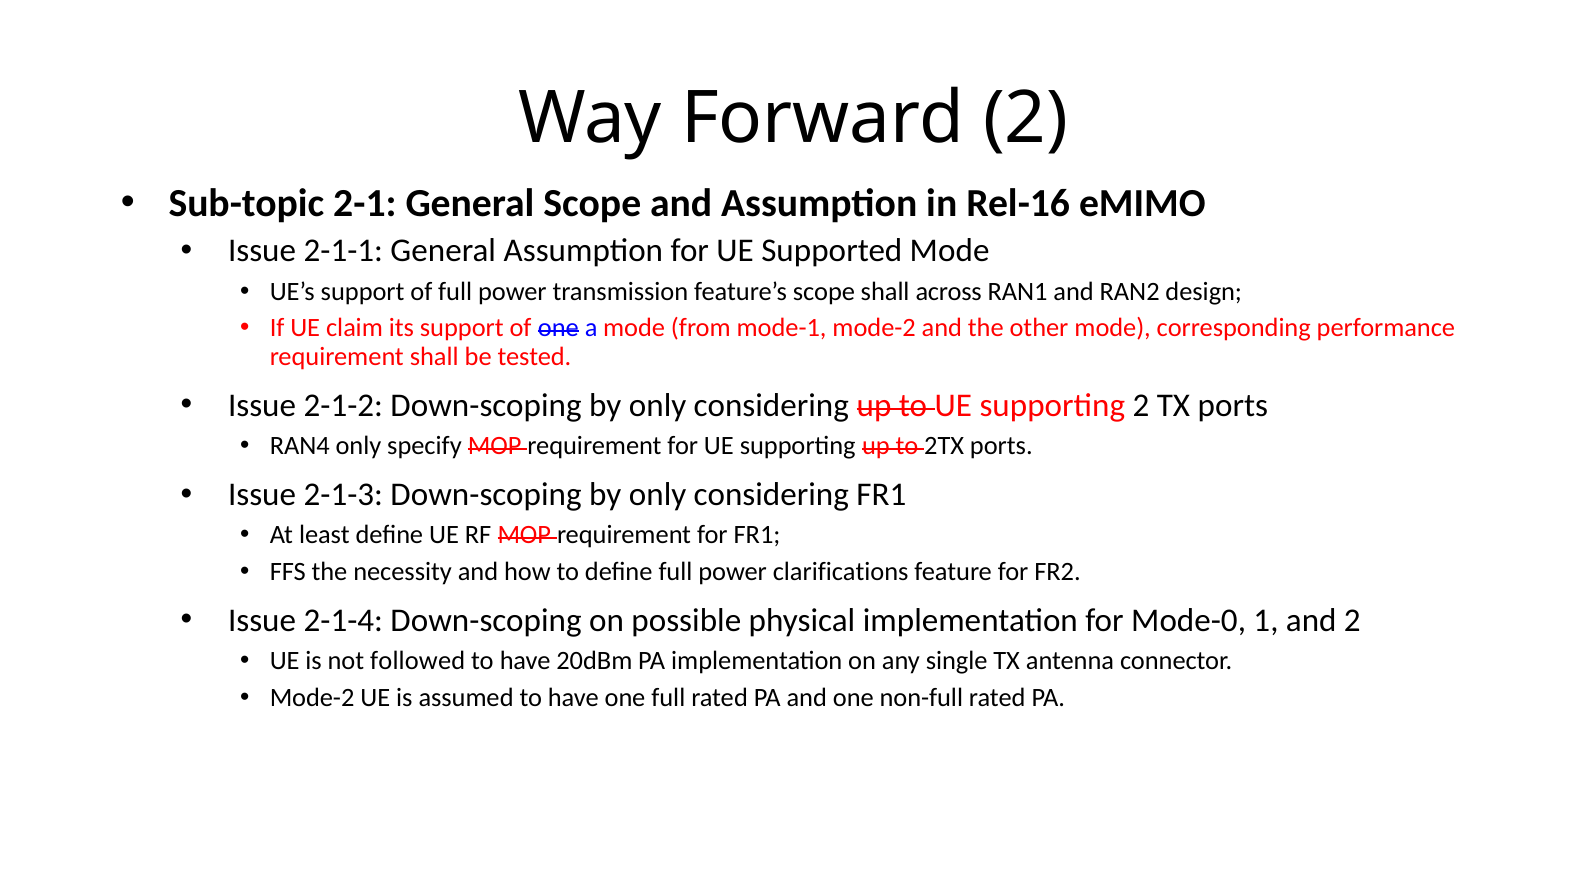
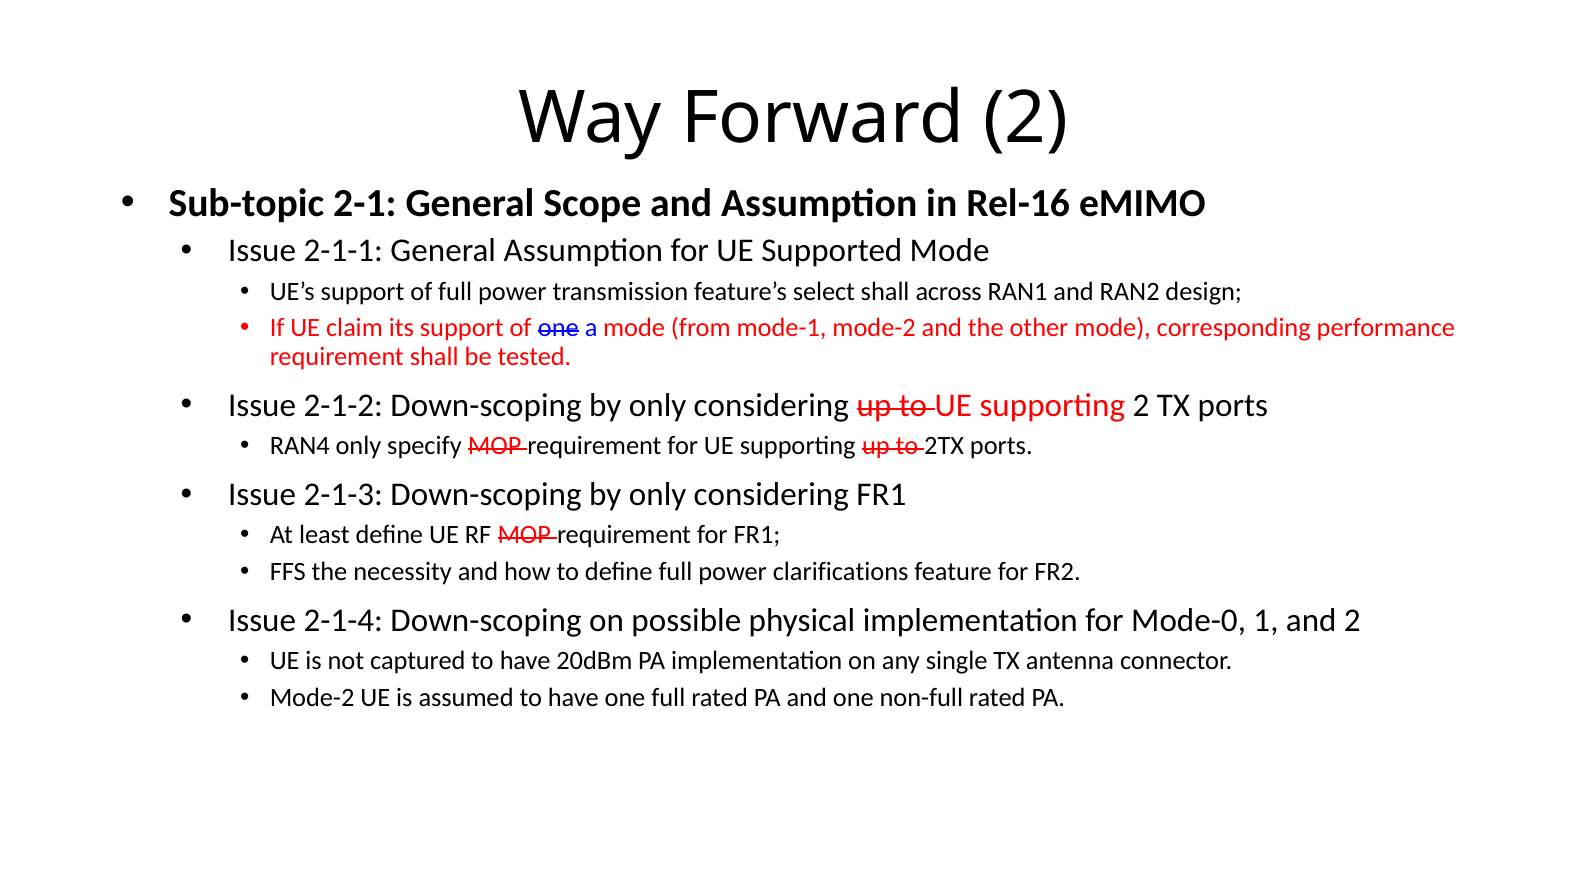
feature’s scope: scope -> select
followed: followed -> captured
